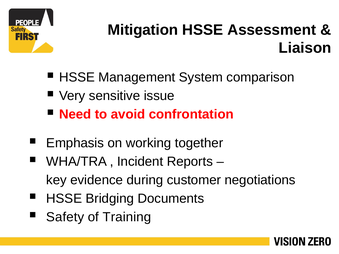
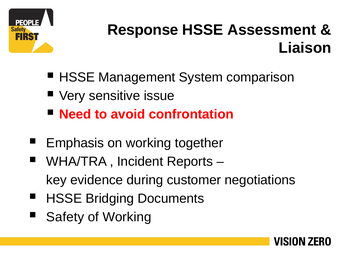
Mitigation: Mitigation -> Response
of Training: Training -> Working
